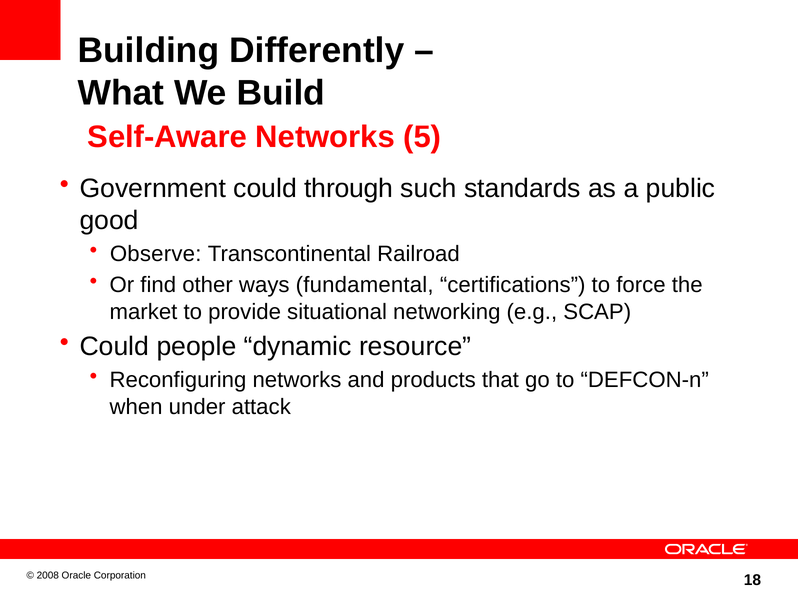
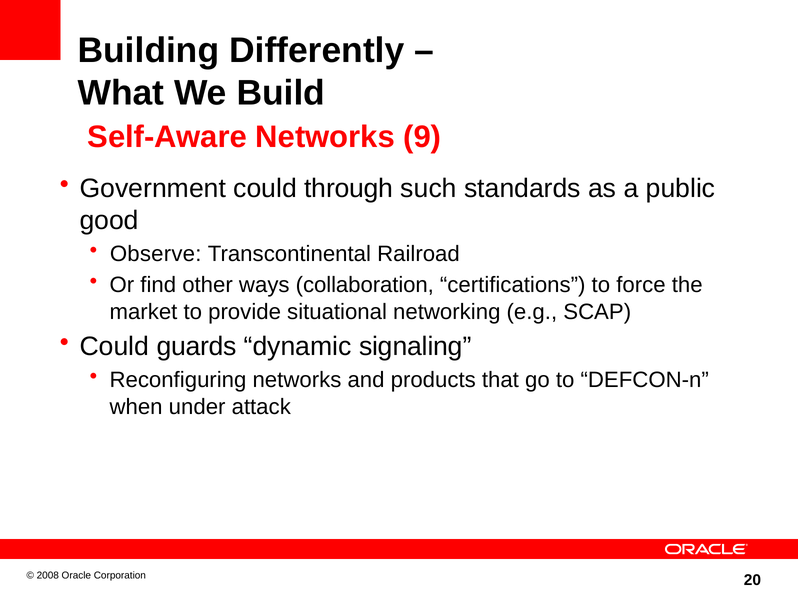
5: 5 -> 9
fundamental: fundamental -> collaboration
people: people -> guards
resource: resource -> signaling
18: 18 -> 20
